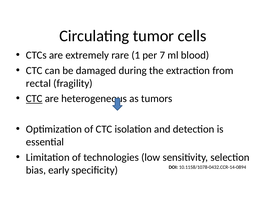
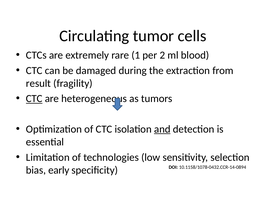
7: 7 -> 2
rectal: rectal -> result
and underline: none -> present
